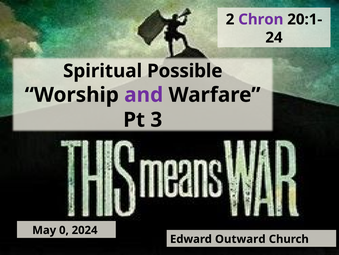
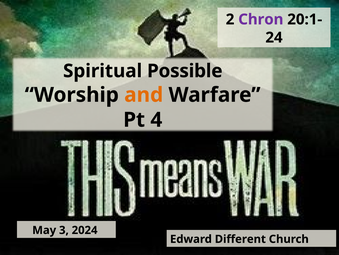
and colour: purple -> orange
3: 3 -> 4
0: 0 -> 3
Outward: Outward -> Different
